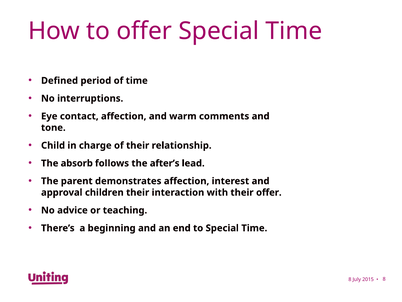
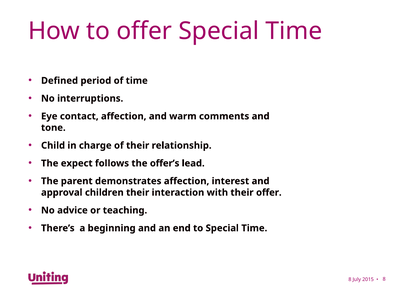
absorb: absorb -> expect
after’s: after’s -> offer’s
